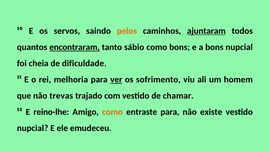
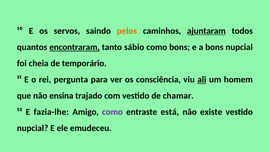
dificuldade: dificuldade -> temporário
melhoria: melhoria -> pergunta
ver underline: present -> none
sofrimento: sofrimento -> consciência
ali underline: none -> present
trevas: trevas -> ensina
reino-lhe: reino-lhe -> fazia-lhe
como at (112, 112) colour: orange -> purple
entraste para: para -> está
